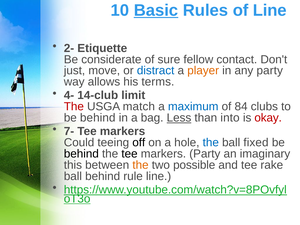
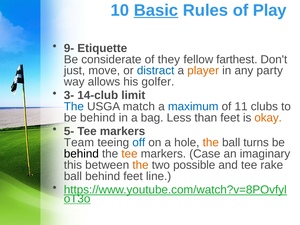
of Line: Line -> Play
2-: 2- -> 9-
sure: sure -> they
contact: contact -> farthest
terms: terms -> golfer
4-: 4- -> 3-
The at (74, 107) colour: red -> blue
84: 84 -> 11
Less underline: present -> none
than into: into -> feet
okay colour: red -> orange
7-: 7- -> 5-
Could: Could -> Team
off colour: black -> blue
the at (211, 143) colour: blue -> orange
fixed: fixed -> turns
tee at (130, 154) colour: black -> orange
markers Party: Party -> Case
behind rule: rule -> feet
